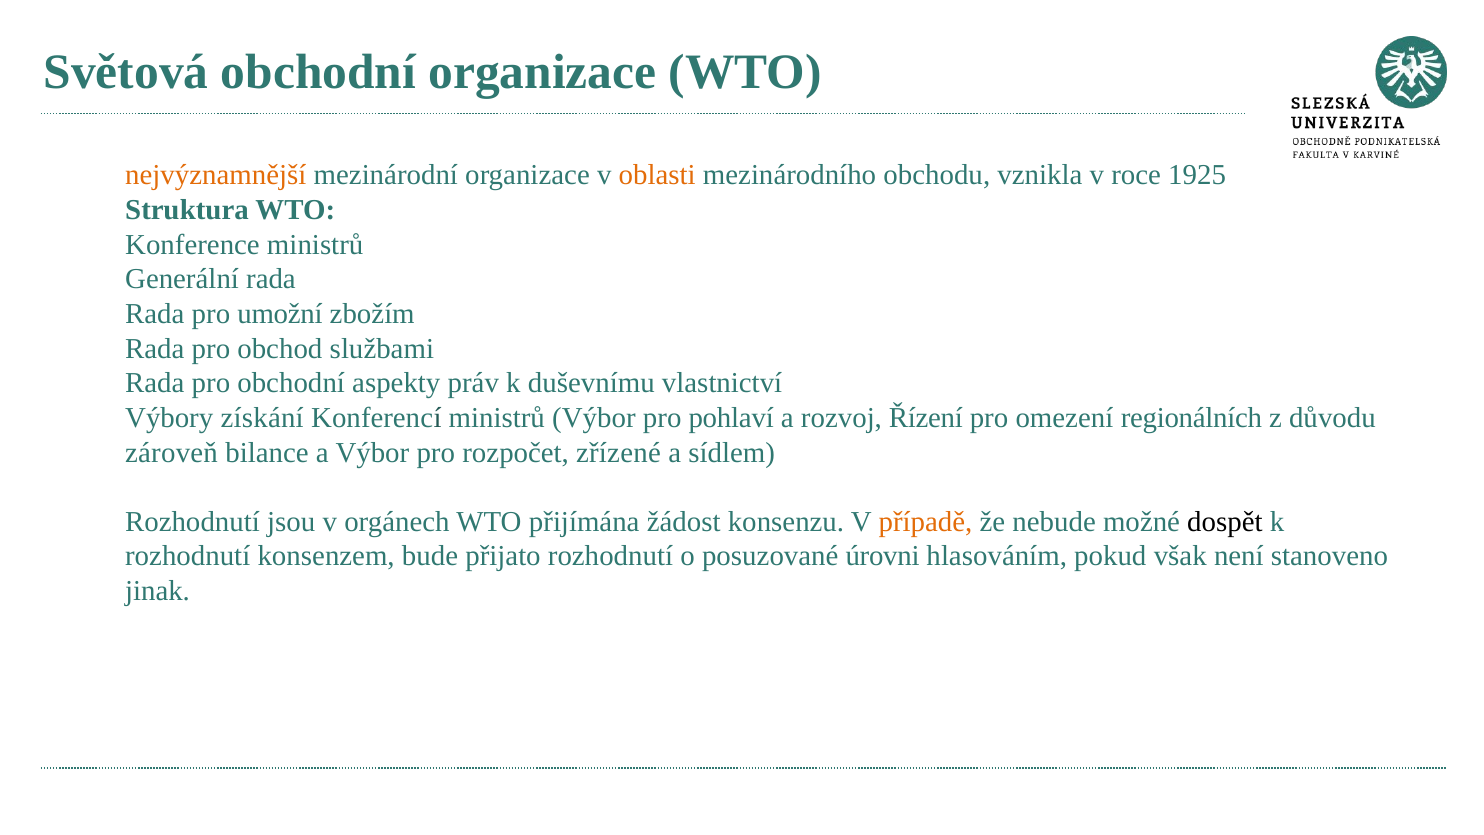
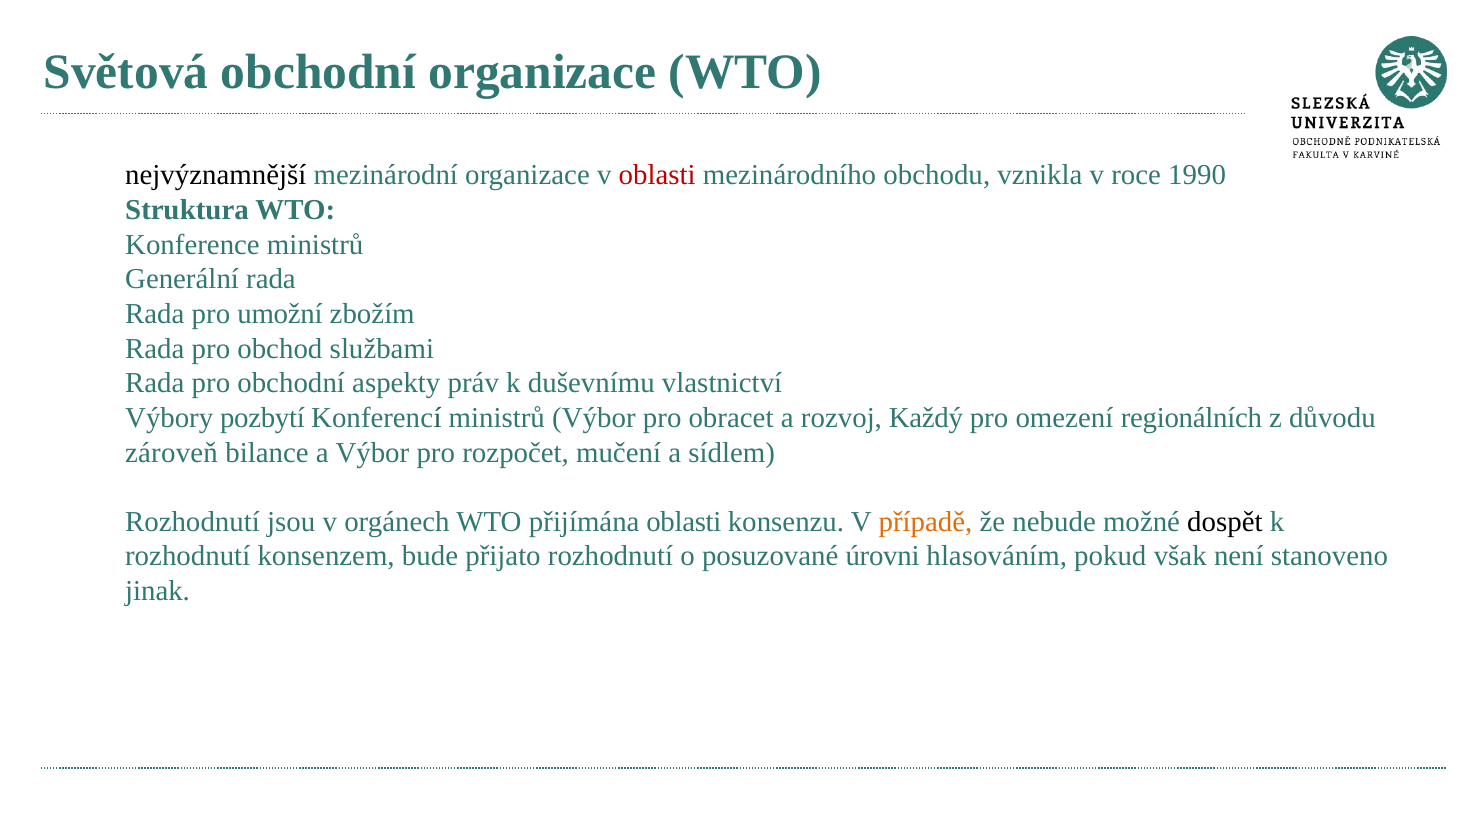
nejvýznamnější colour: orange -> black
oblasti at (657, 175) colour: orange -> red
1925: 1925 -> 1990
získání: získání -> pozbytí
pohlaví: pohlaví -> obracet
Řízení: Řízení -> Každý
zřízené: zřízené -> mučení
přijímána žádost: žádost -> oblasti
